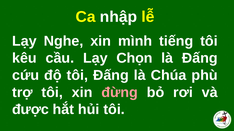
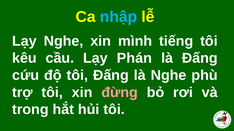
nhập colour: white -> light blue
Chọn: Chọn -> Phán
là Chúa: Chúa -> Nghe
được: được -> trong
